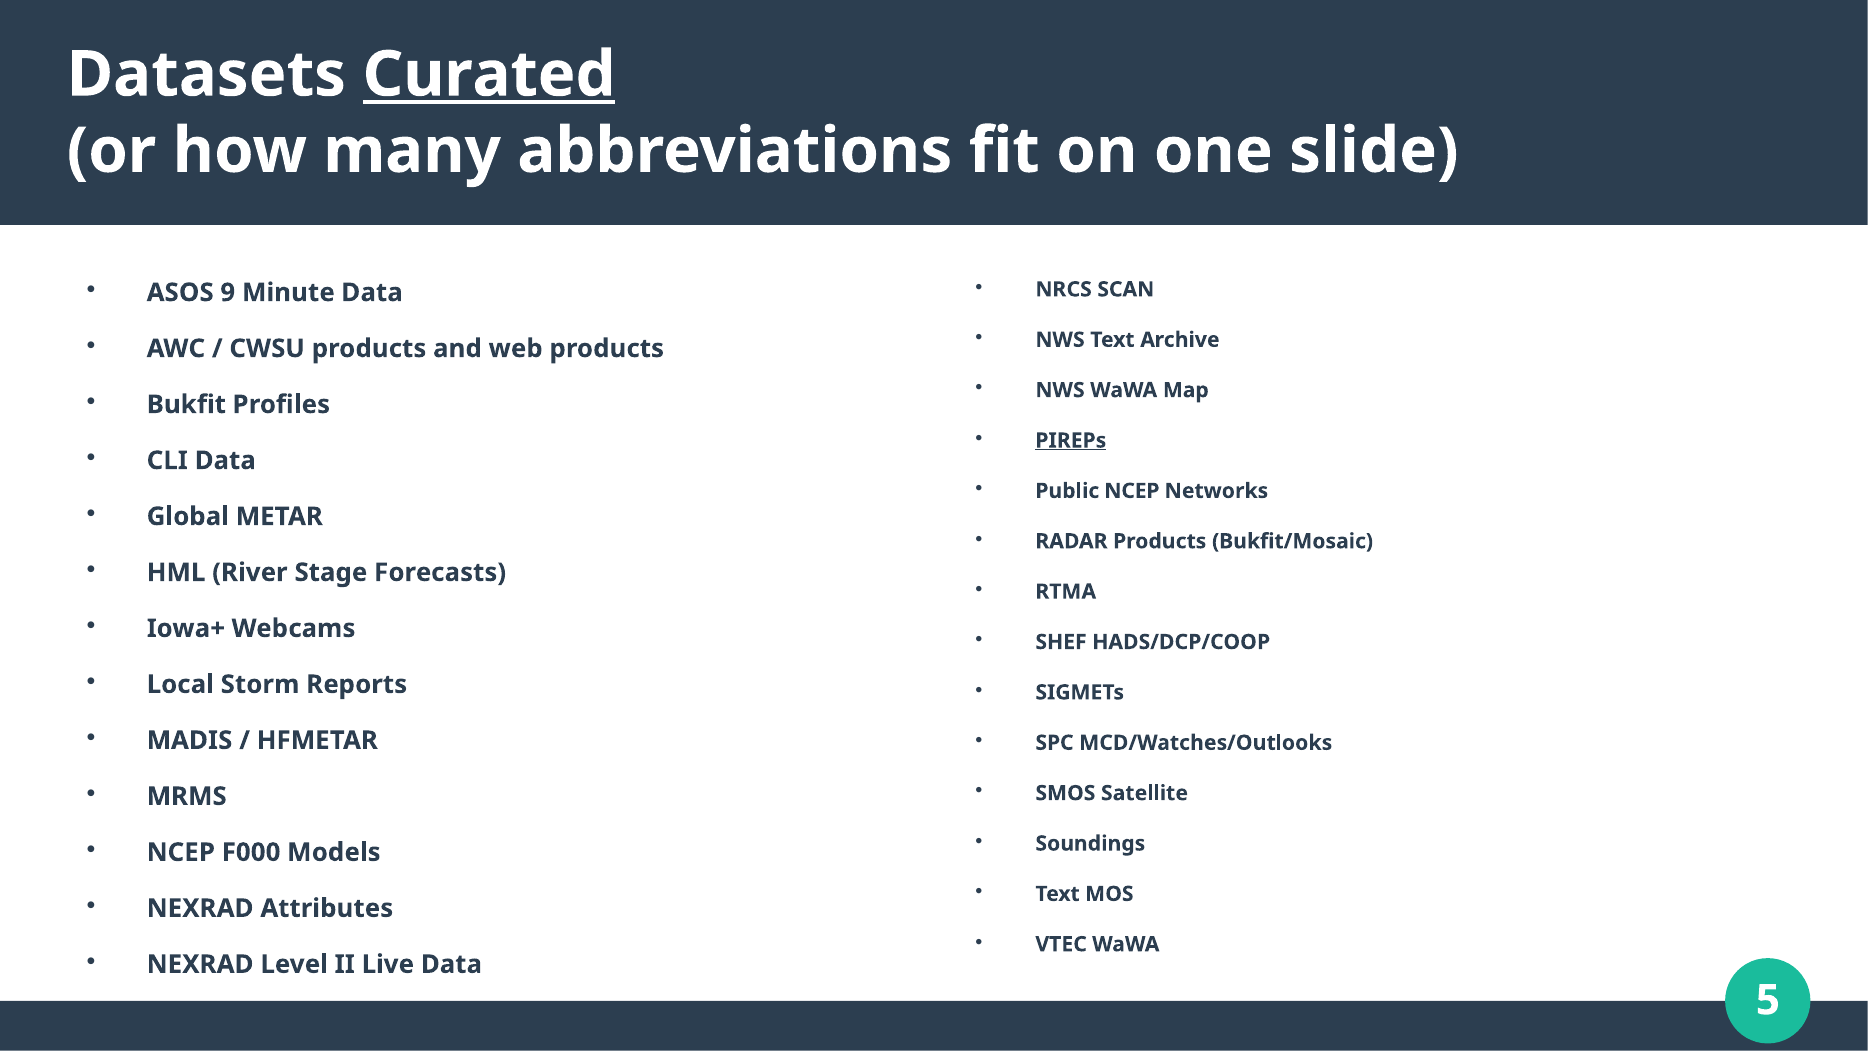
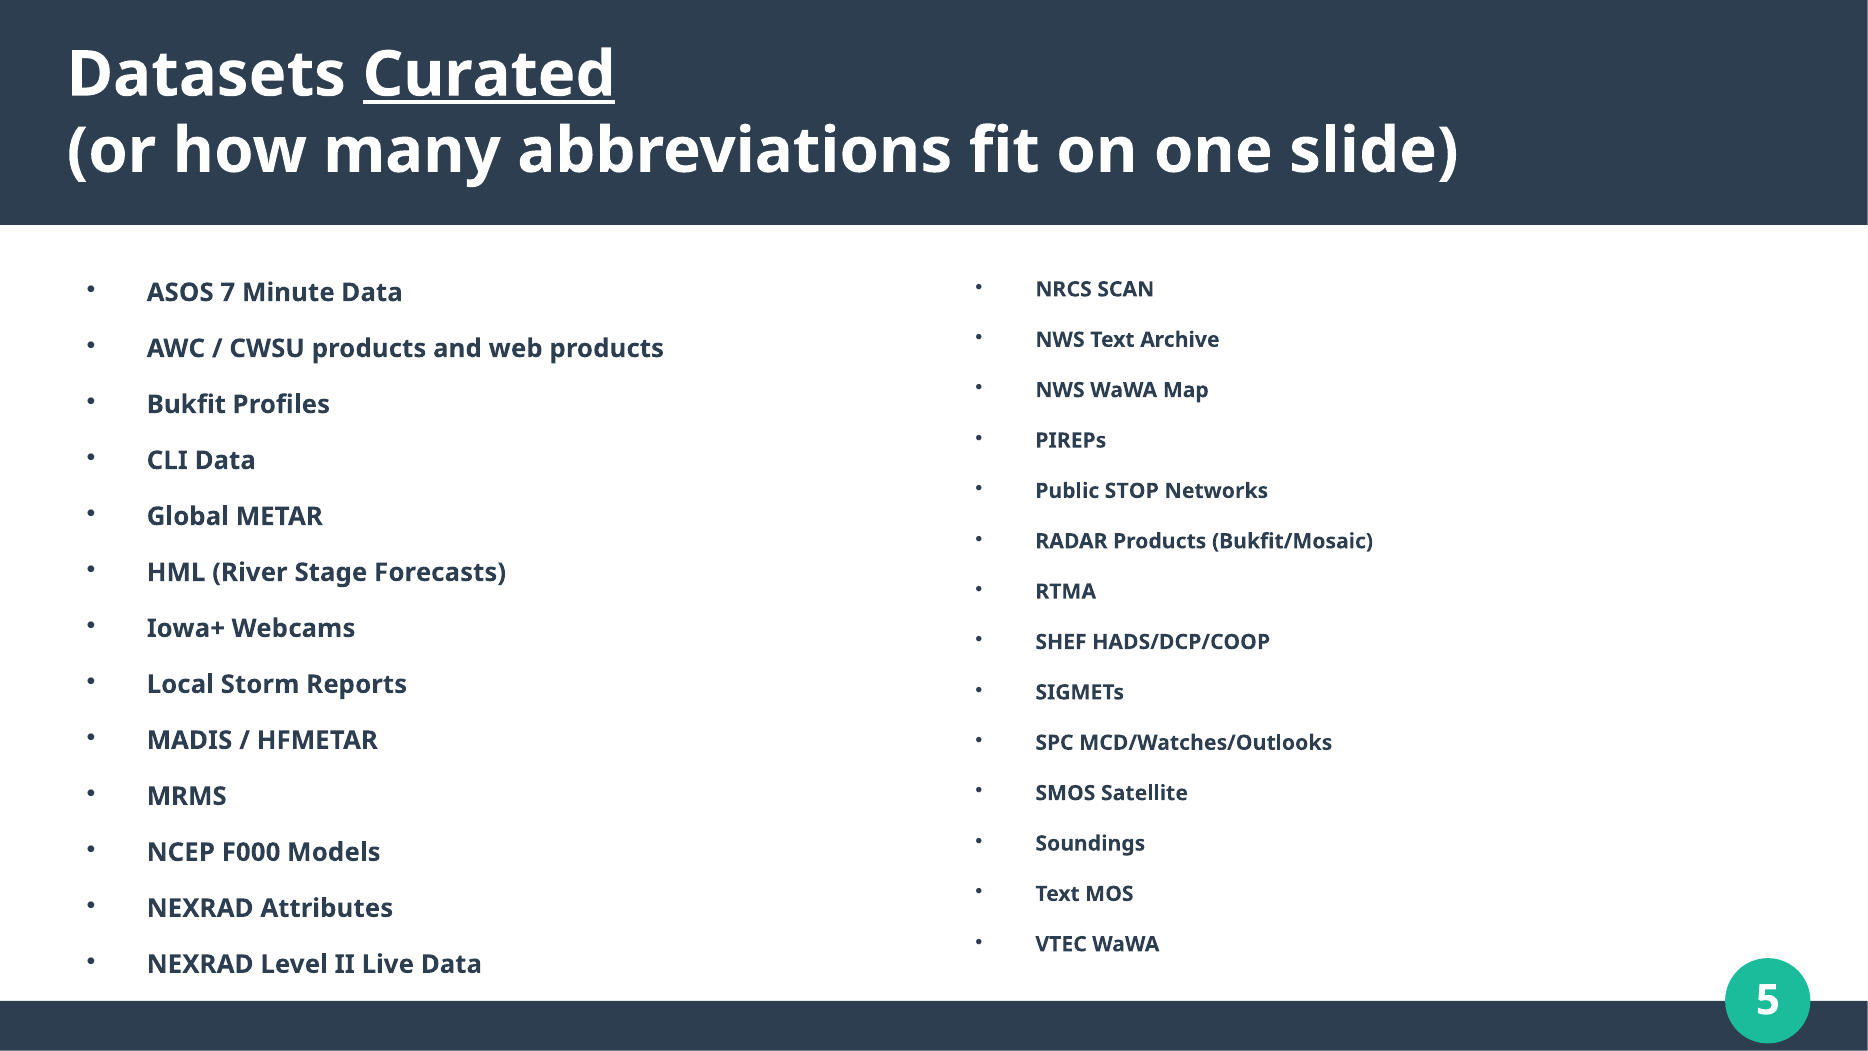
9: 9 -> 7
PIREPs underline: present -> none
Public NCEP: NCEP -> STOP
